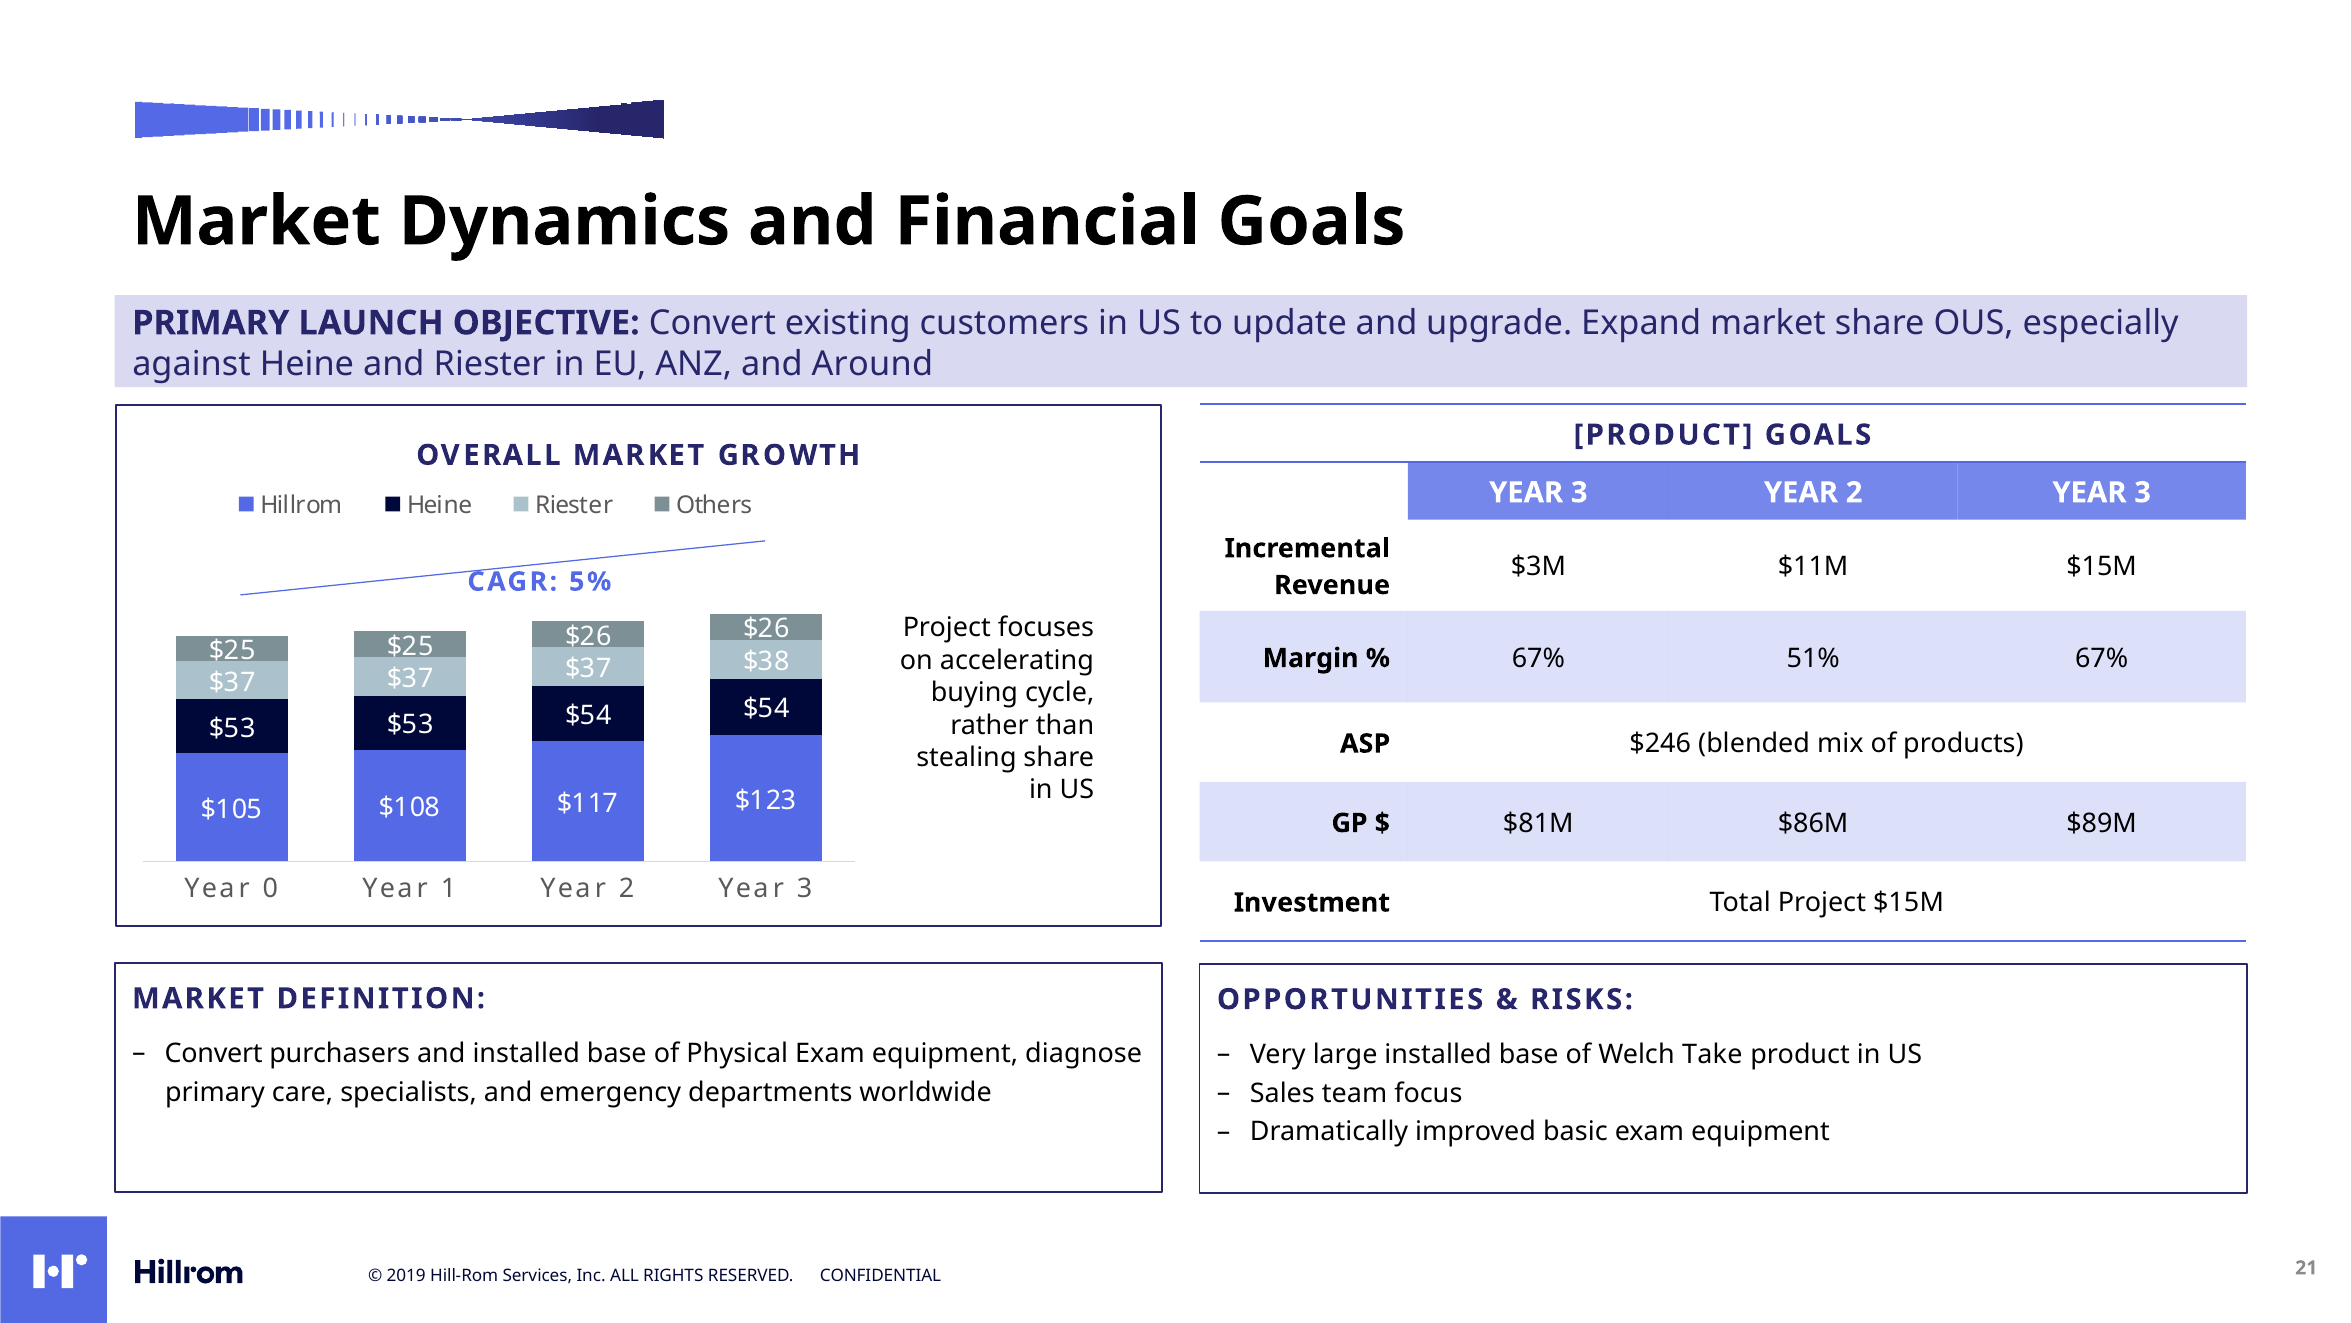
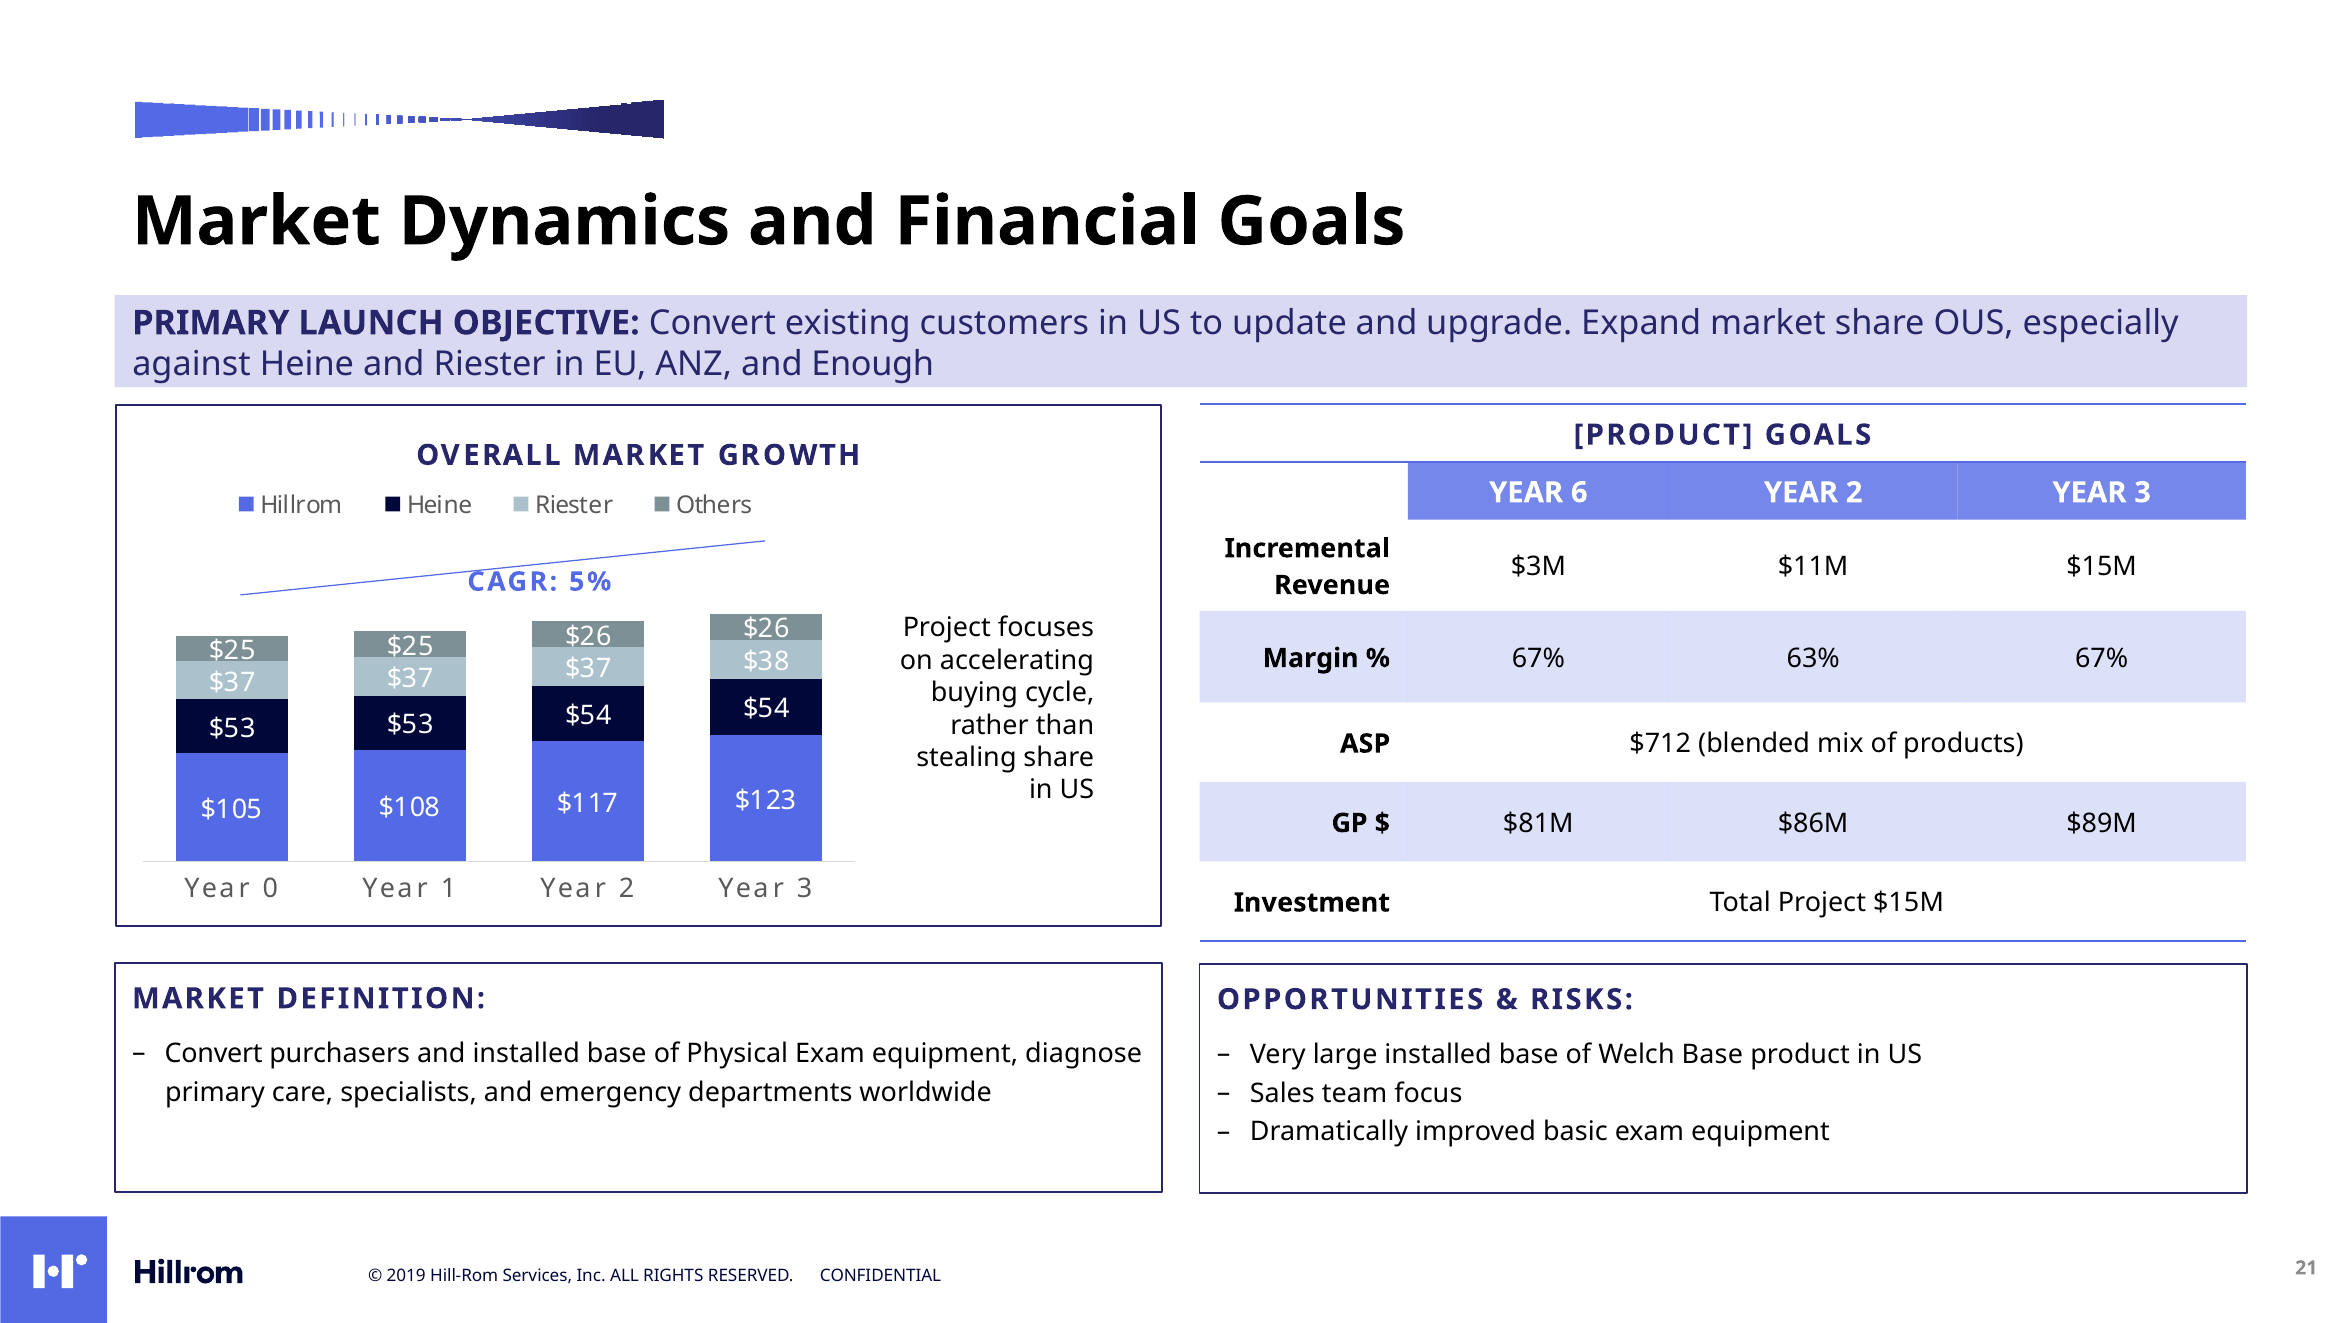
Around: Around -> Enough
3 at (1579, 492): 3 -> 6
51%: 51% -> 63%
$246: $246 -> $712
Welch Take: Take -> Base
